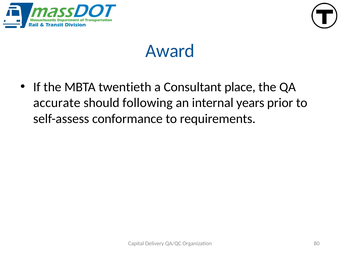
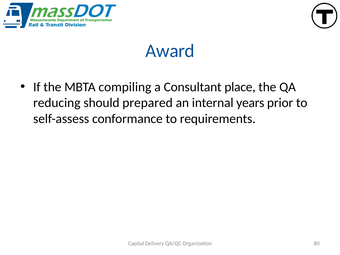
twentieth: twentieth -> compiling
accurate: accurate -> reducing
following: following -> prepared
